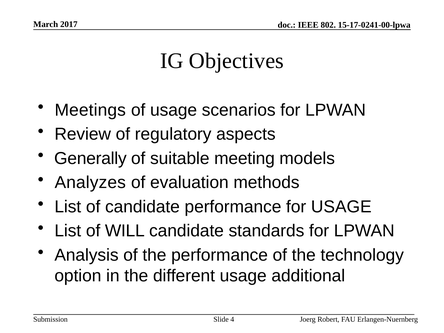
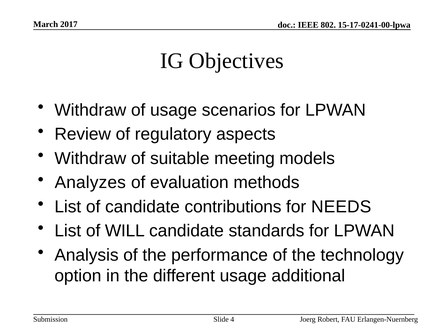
Meetings at (90, 110): Meetings -> Withdraw
Generally at (90, 158): Generally -> Withdraw
candidate performance: performance -> contributions
for USAGE: USAGE -> NEEDS
